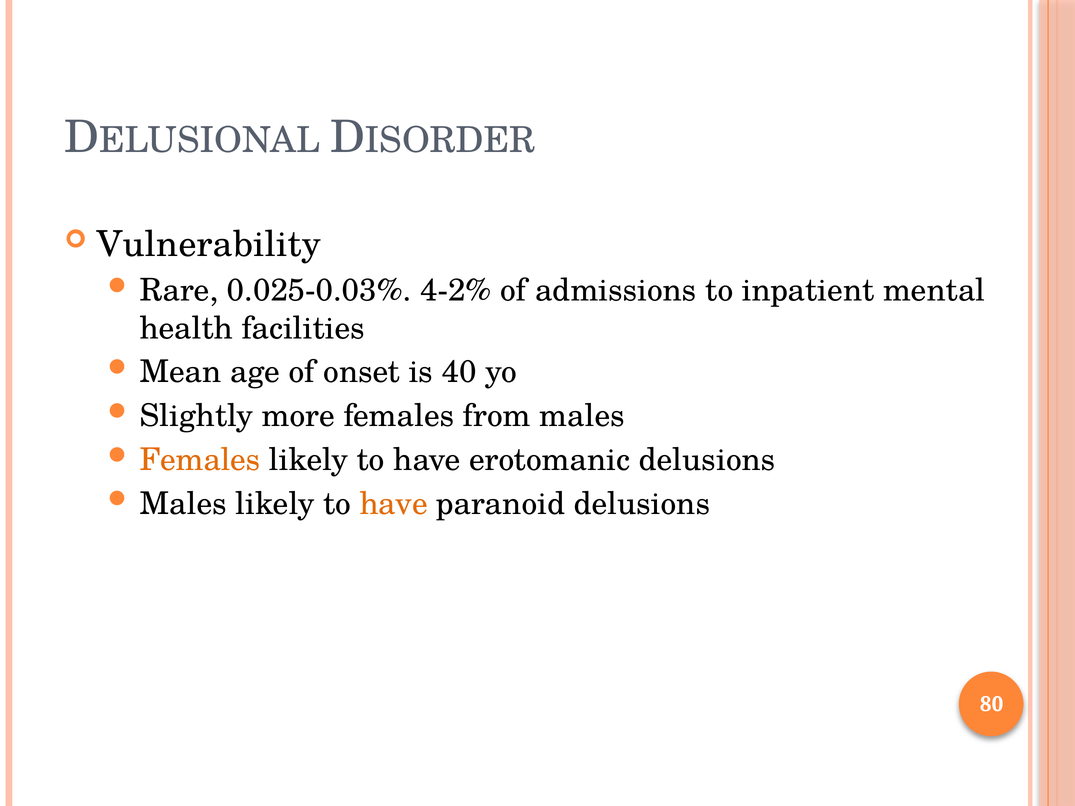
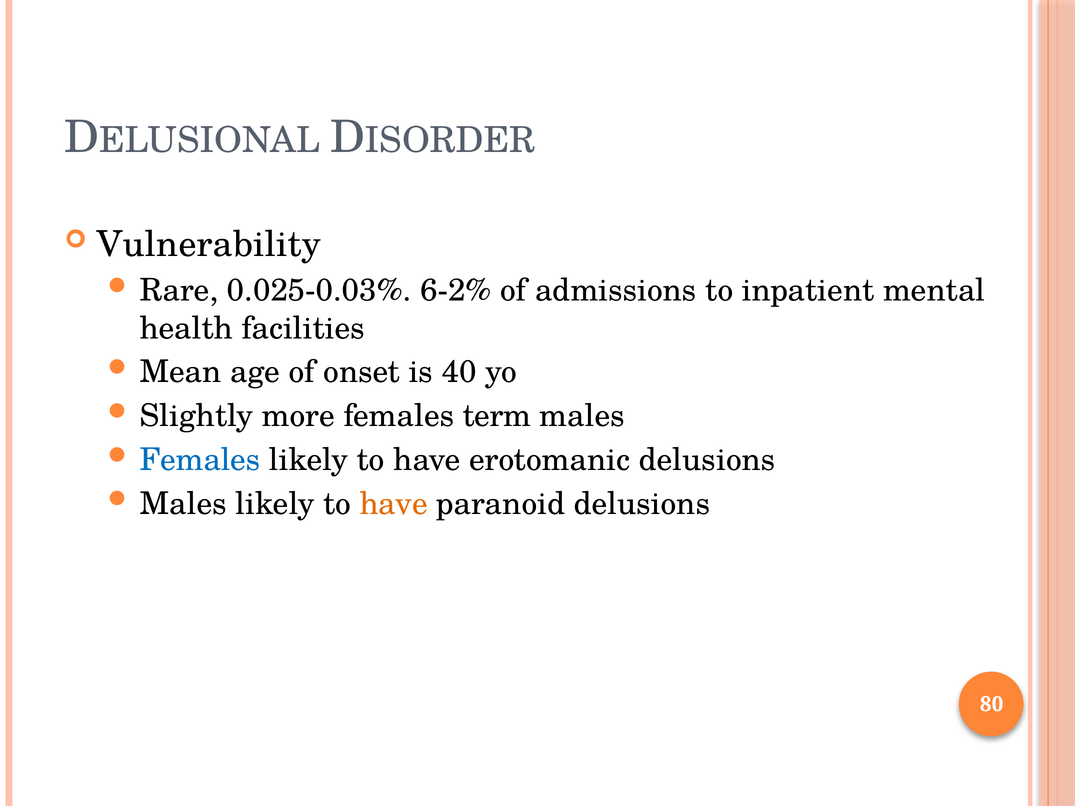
4-2%: 4-2% -> 6-2%
from: from -> term
Females at (200, 460) colour: orange -> blue
